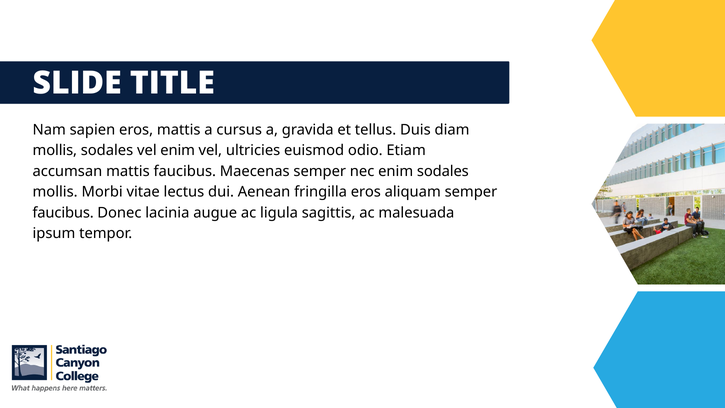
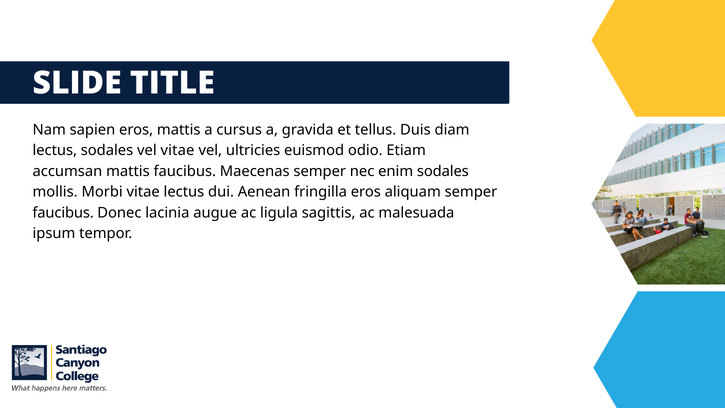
mollis at (55, 151): mollis -> lectus
vel enim: enim -> vitae
